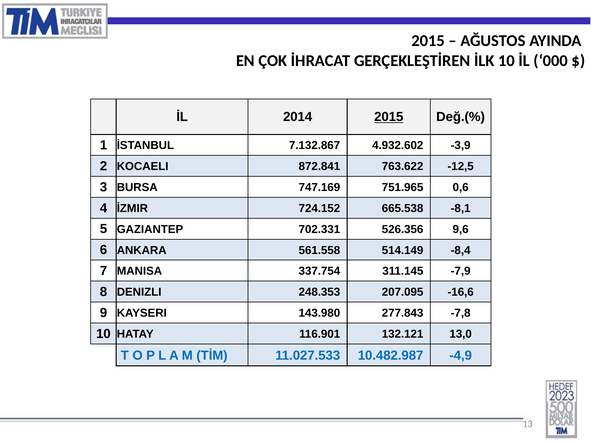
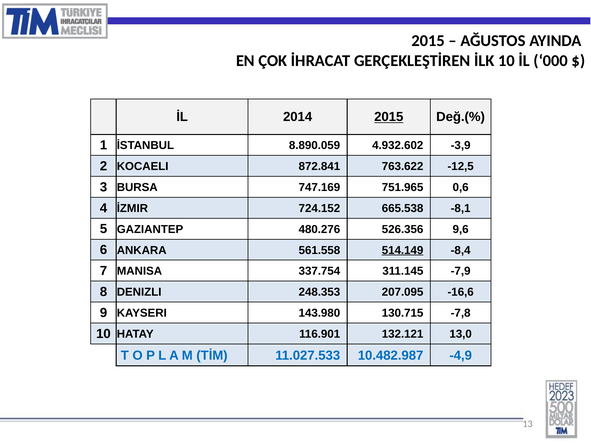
7.132.867: 7.132.867 -> 8.890.059
702.331: 702.331 -> 480.276
514.149 underline: none -> present
277.843: 277.843 -> 130.715
